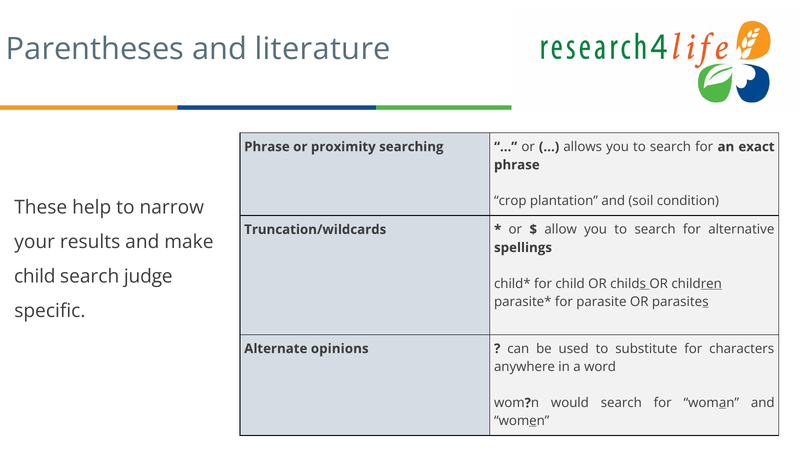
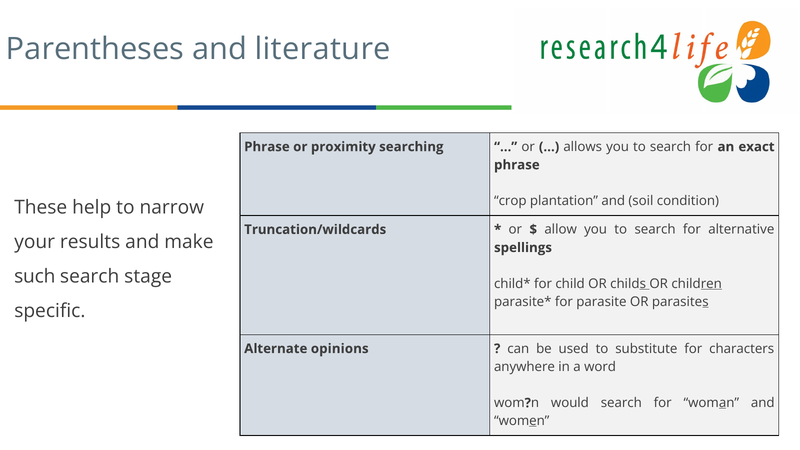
child at (35, 277): child -> such
judge: judge -> stage
